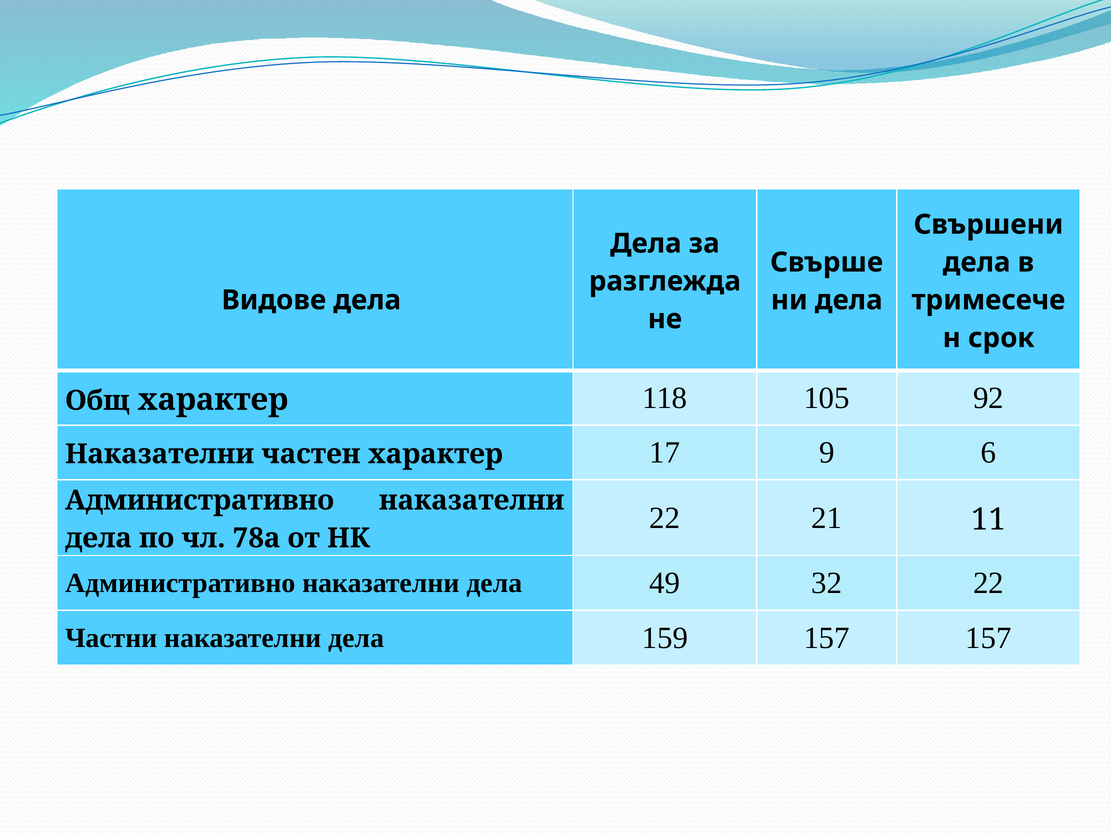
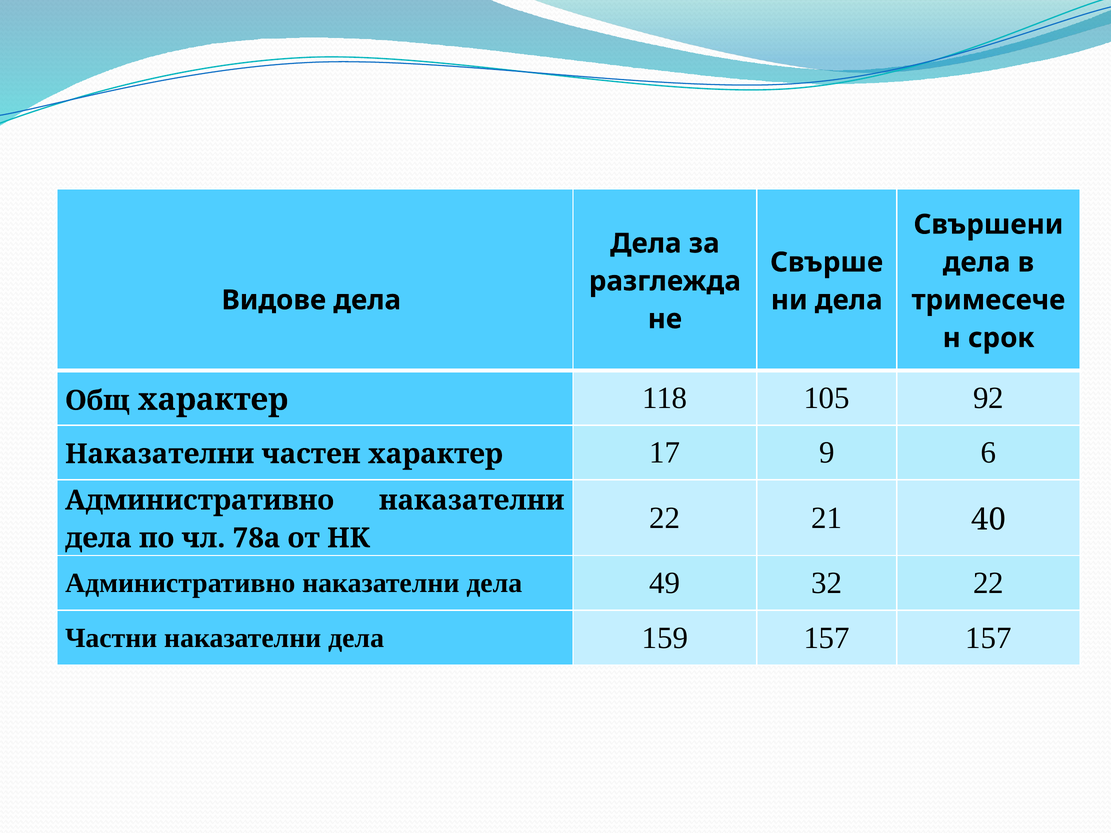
11: 11 -> 40
